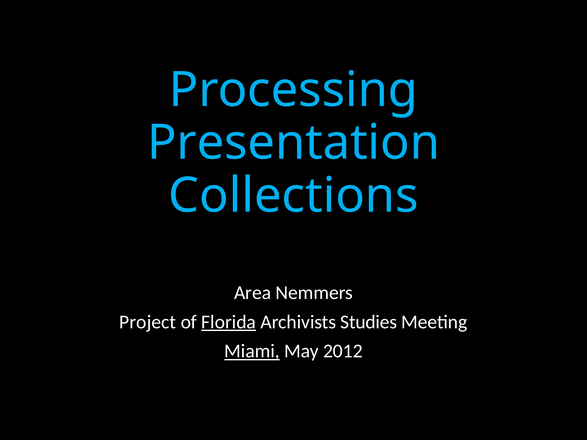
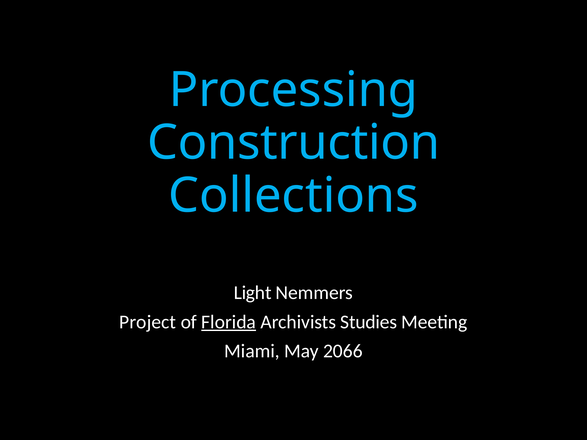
Presentation: Presentation -> Construction
Area: Area -> Light
Miami underline: present -> none
2012: 2012 -> 2066
